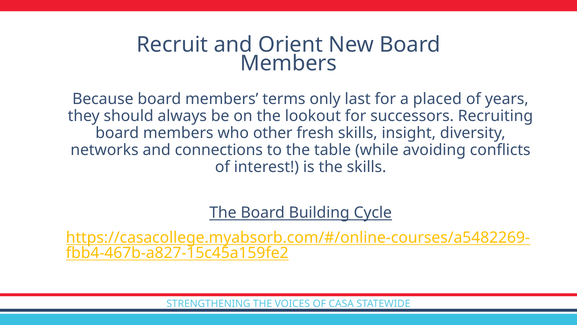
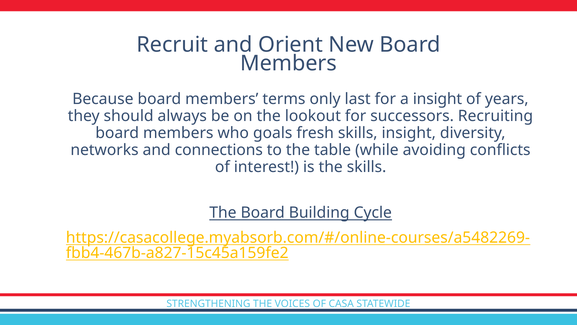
a placed: placed -> insight
other: other -> goals
